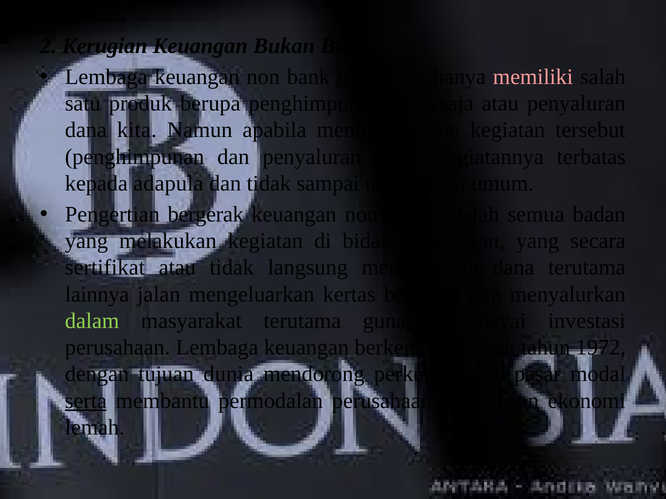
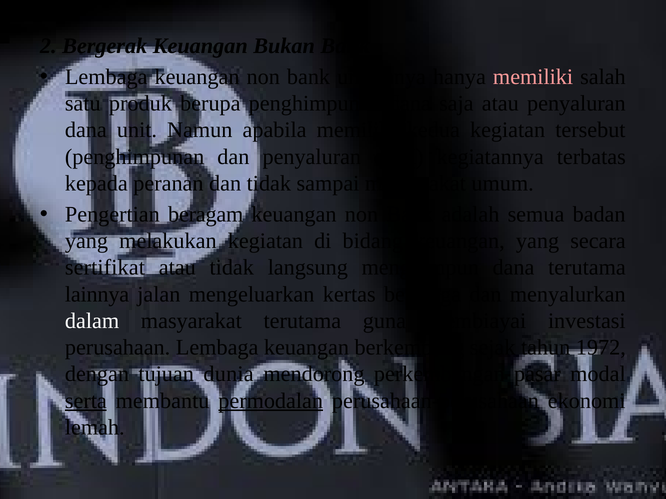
Kerugian: Kerugian -> Bergerak
kita: kita -> unit
adapula: adapula -> peranan
bergerak: bergerak -> beragam
dalam colour: light green -> white
permodalan underline: none -> present
